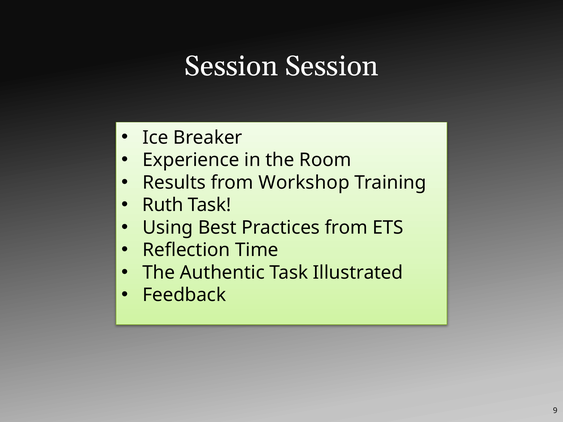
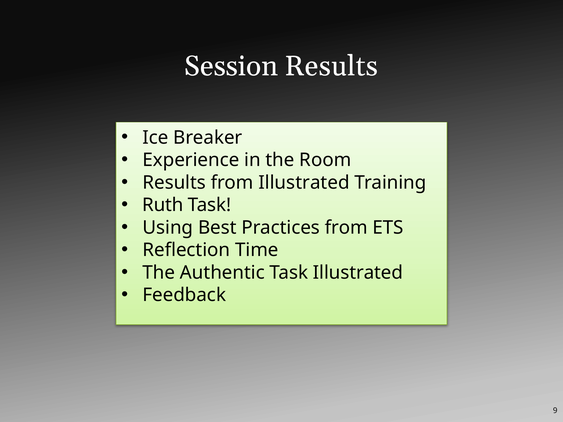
Session Session: Session -> Results
from Workshop: Workshop -> Illustrated
